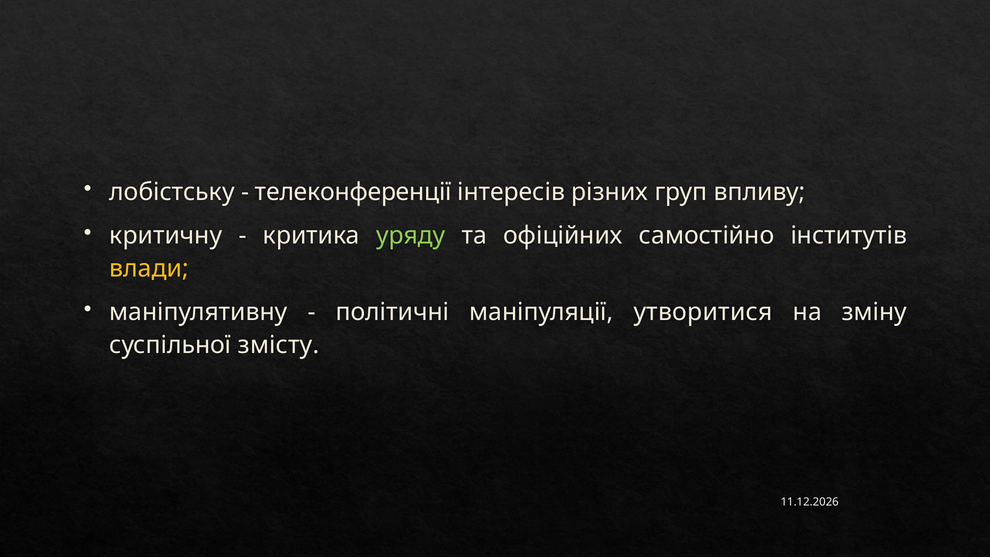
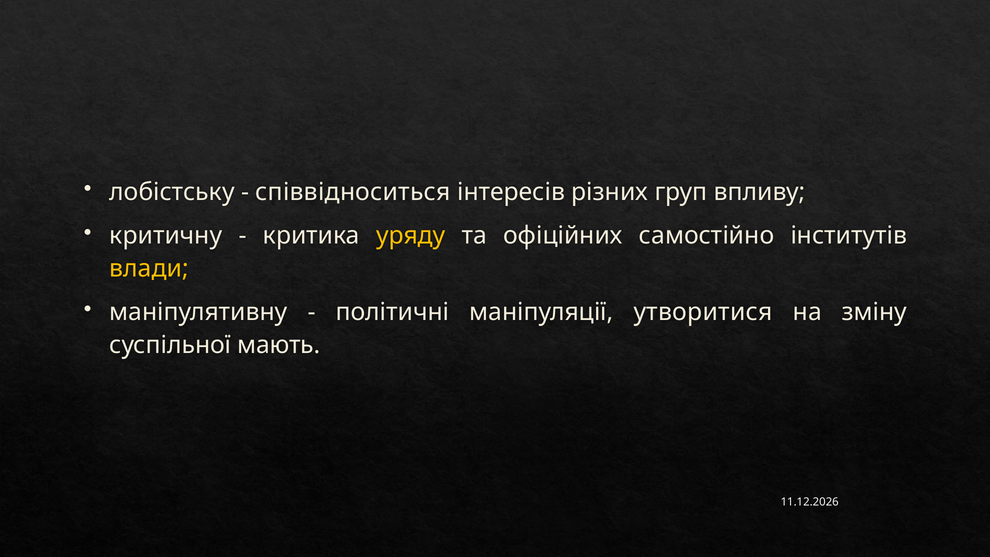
телеконференції: телеконференції -> співвідноситься
уряду colour: light green -> yellow
змісту: змісту -> мають
